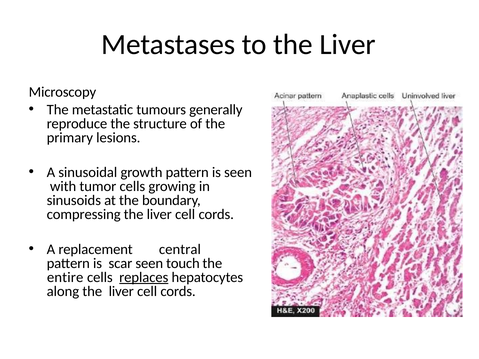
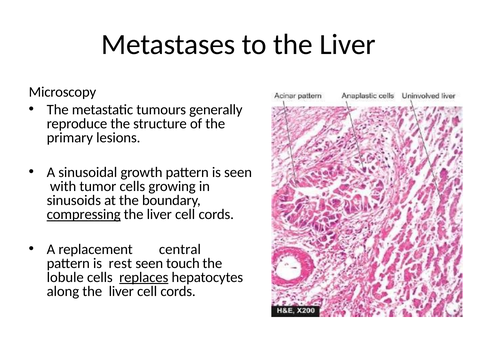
compressing underline: none -> present
scar: scar -> rest
entire: entire -> lobule
